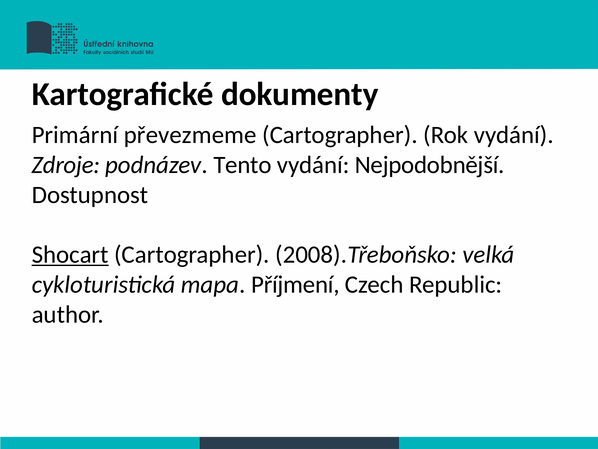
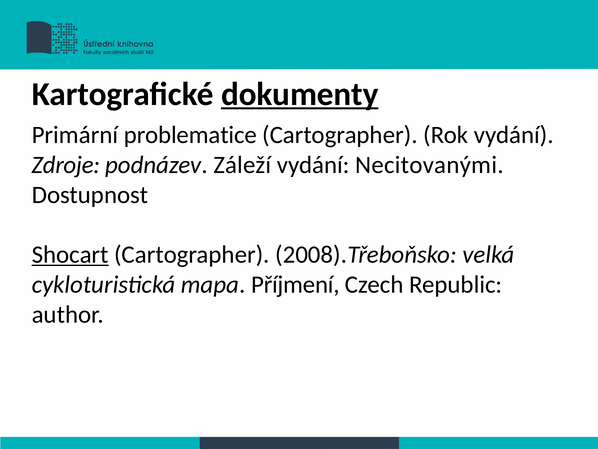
dokumenty underline: none -> present
převezmeme: převezmeme -> problematice
Tento: Tento -> Záleží
Nejpodobnější: Nejpodobnější -> Necitovanými
